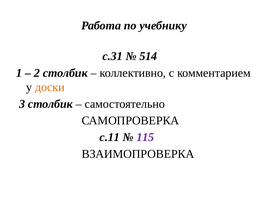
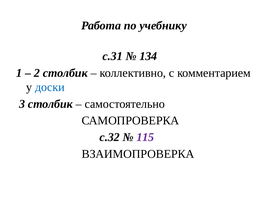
514: 514 -> 134
доски colour: orange -> blue
с.11: с.11 -> с.32
